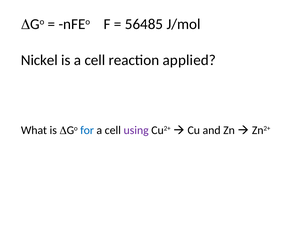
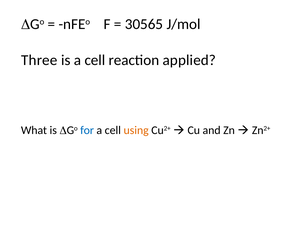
56485: 56485 -> 30565
Nickel: Nickel -> Three
using colour: purple -> orange
